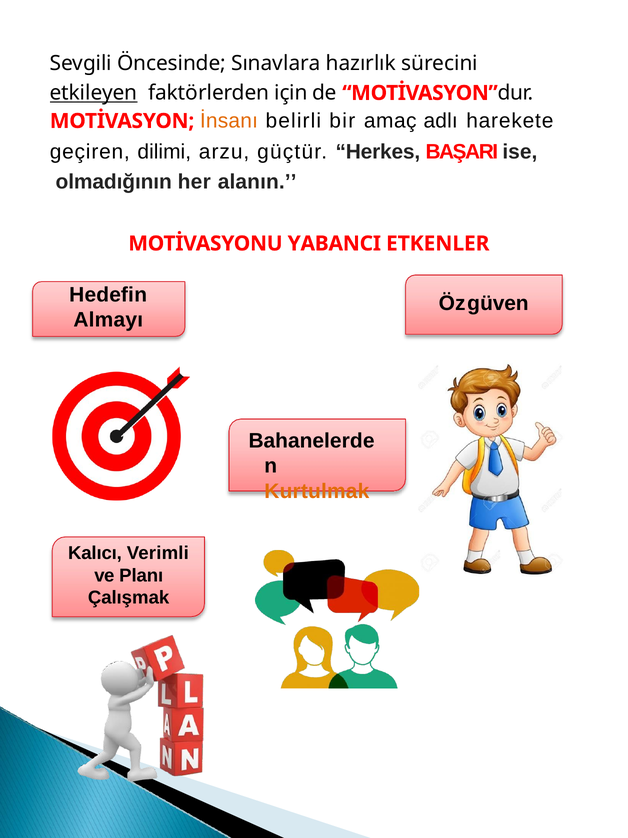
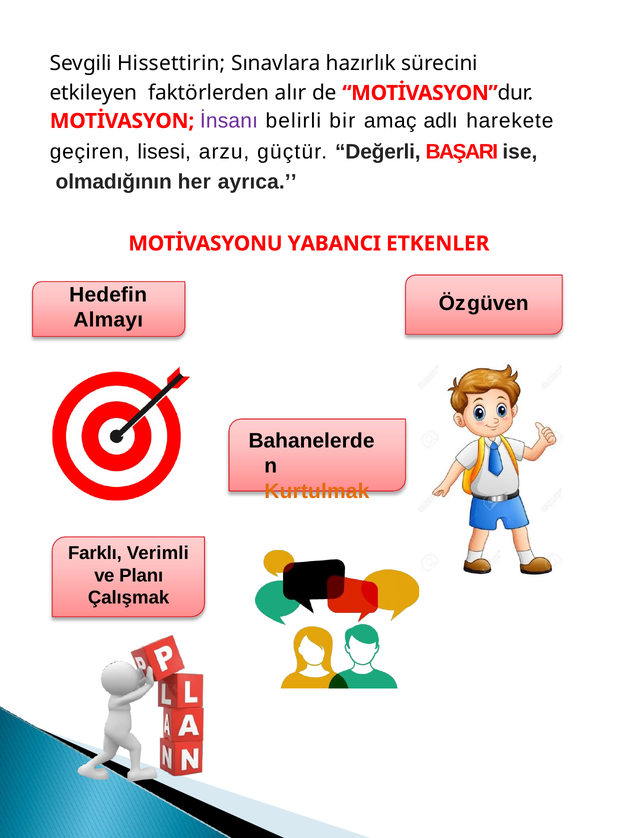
Öncesinde: Öncesinde -> Hissettirin
etkileyen underline: present -> none
için: için -> alır
İnsanı colour: orange -> purple
dilimi: dilimi -> lisesi
Herkes: Herkes -> Değerli
alanın: alanın -> ayrıca
Kalıcı: Kalıcı -> Farklı
